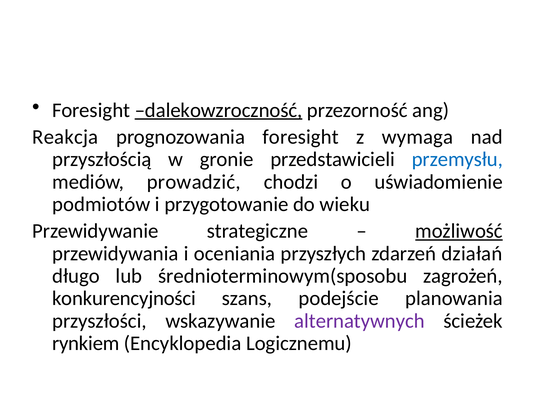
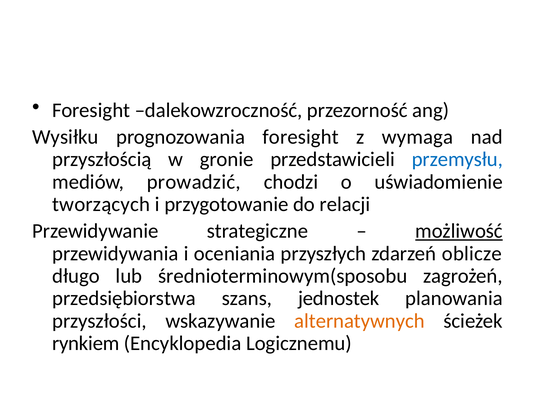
dalekowzroczność underline: present -> none
Reakcja: Reakcja -> Wysiłku
podmiotów: podmiotów -> tworzących
wieku: wieku -> relacji
działań: działań -> oblicze
konkurencyjności: konkurencyjności -> przedsiębiorstwa
podejście: podejście -> jednostek
alternatywnych colour: purple -> orange
